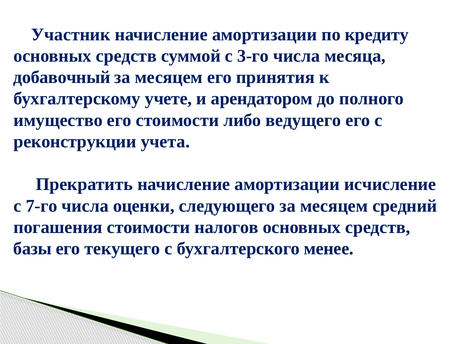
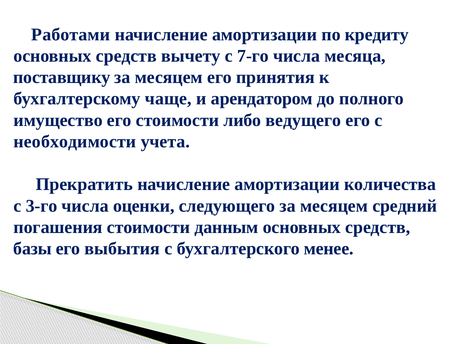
Участник: Участник -> Работами
суммой: суммой -> вычету
3-го: 3-го -> 7-го
добавочный: добавочный -> поставщику
учете: учете -> чаще
реконструкции: реконструкции -> необходимости
исчисление: исчисление -> количества
7-го: 7-го -> 3-го
налогов: налогов -> данным
текущего: текущего -> выбытия
